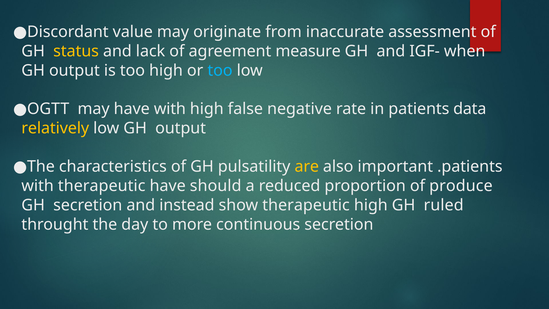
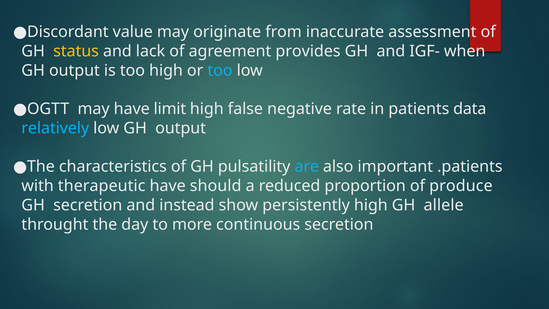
measure: measure -> provides
have with: with -> limit
relatively colour: yellow -> light blue
are colour: yellow -> light blue
show therapeutic: therapeutic -> persistently
ruled: ruled -> allele
